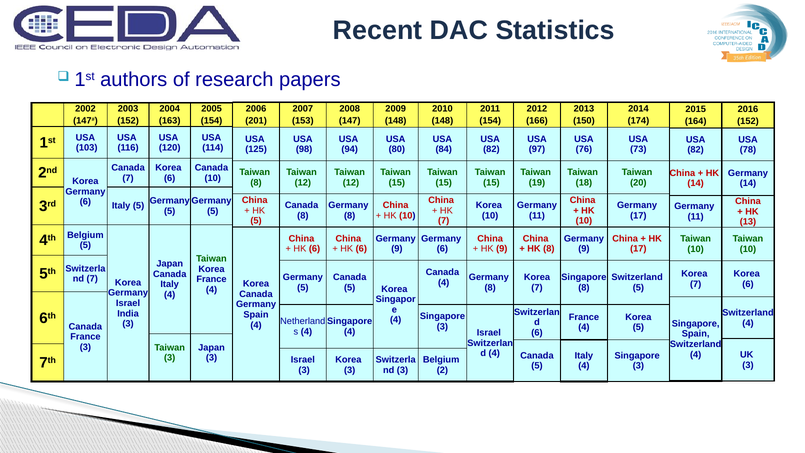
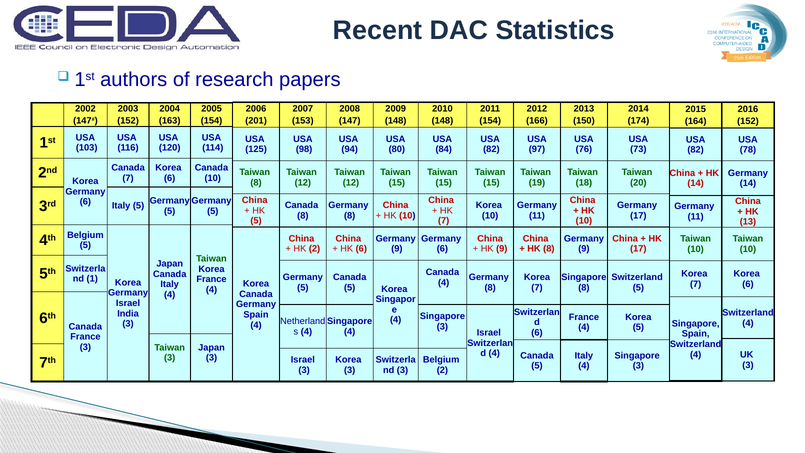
6 at (315, 249): 6 -> 2
7 at (92, 279): 7 -> 1
